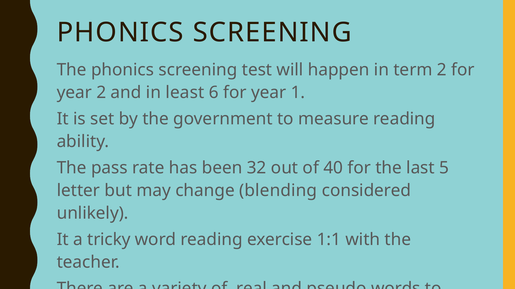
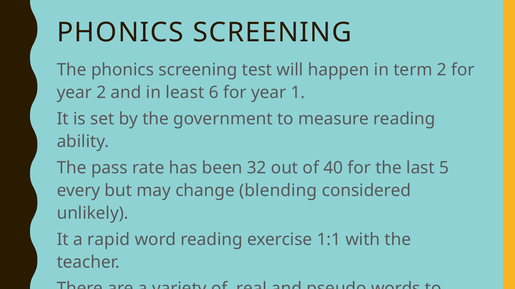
letter: letter -> every
tricky: tricky -> rapid
